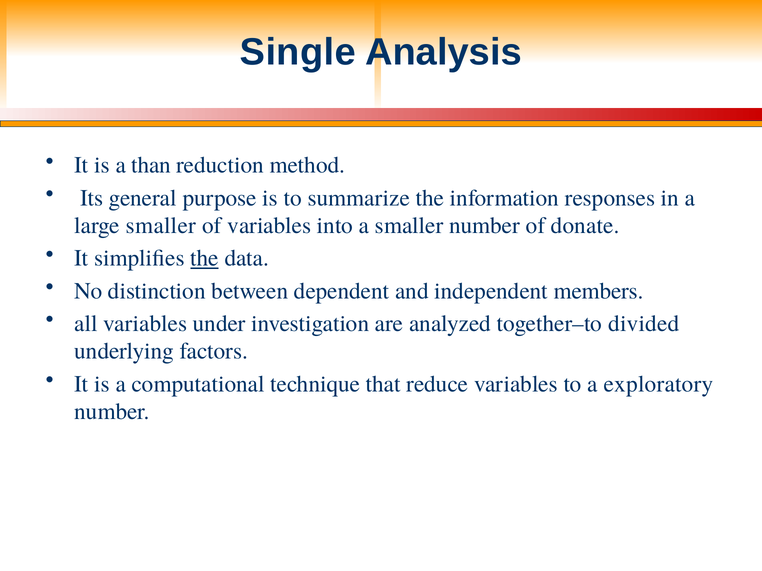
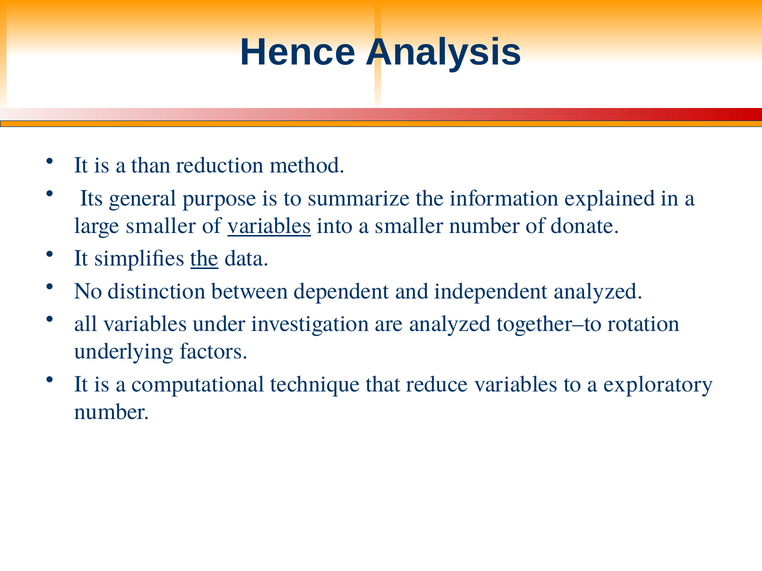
Single: Single -> Hence
responses: responses -> explained
variables at (269, 226) underline: none -> present
independent members: members -> analyzed
divided: divided -> rotation
